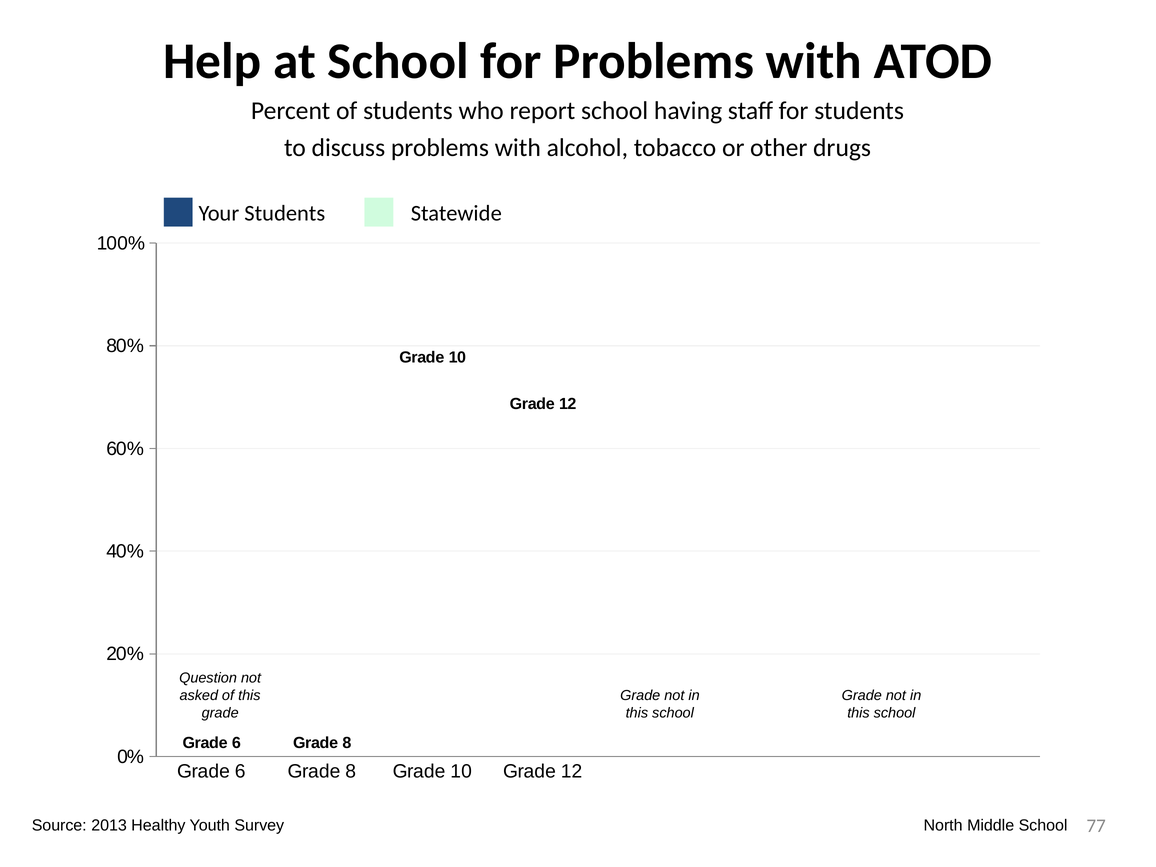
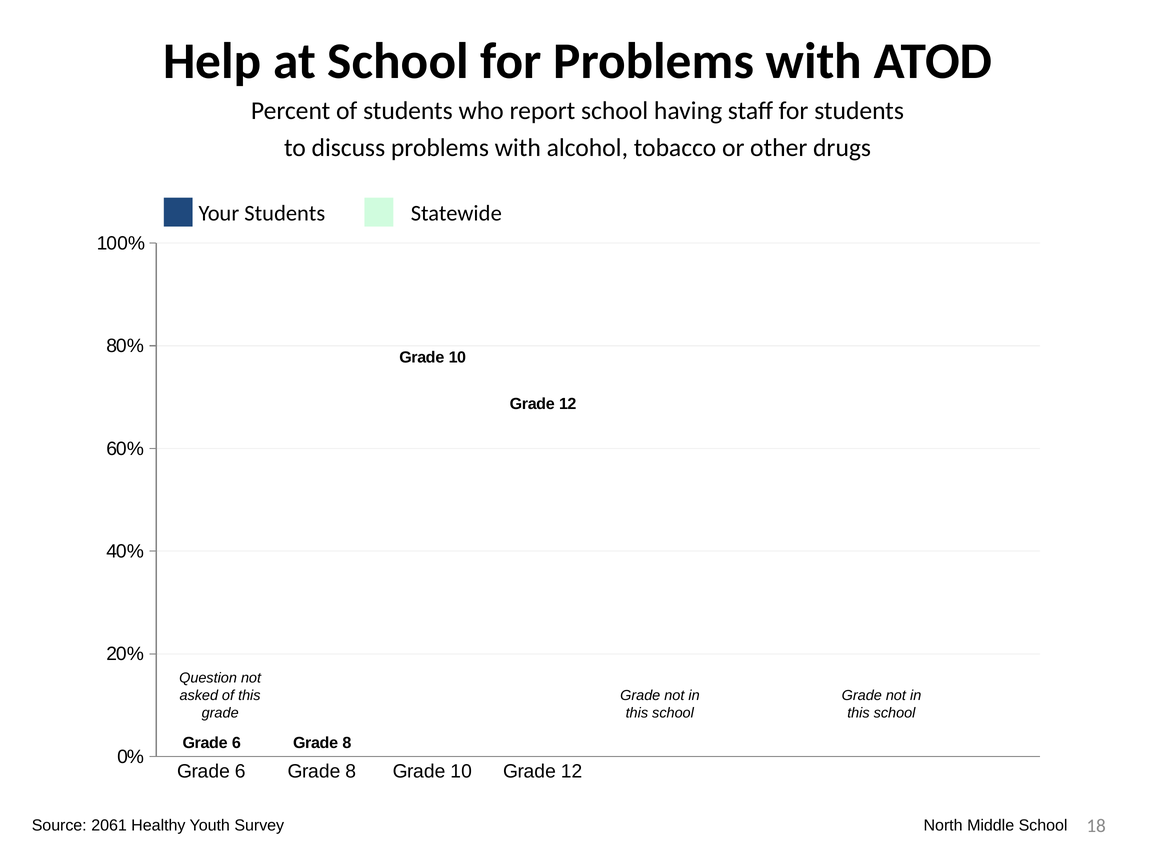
2013: 2013 -> 2061
77: 77 -> 18
